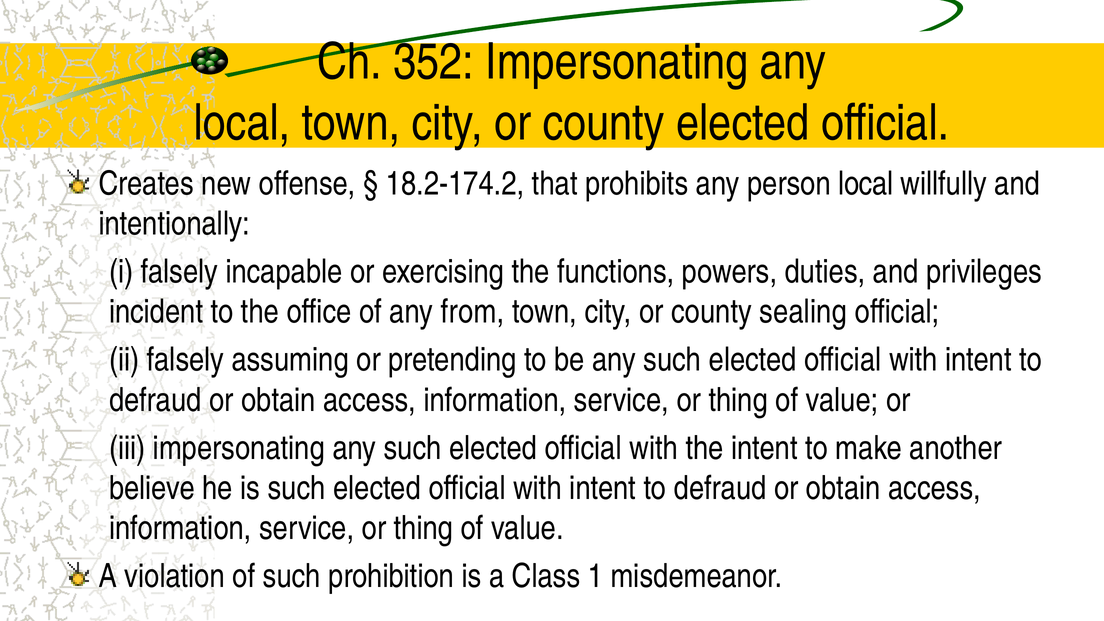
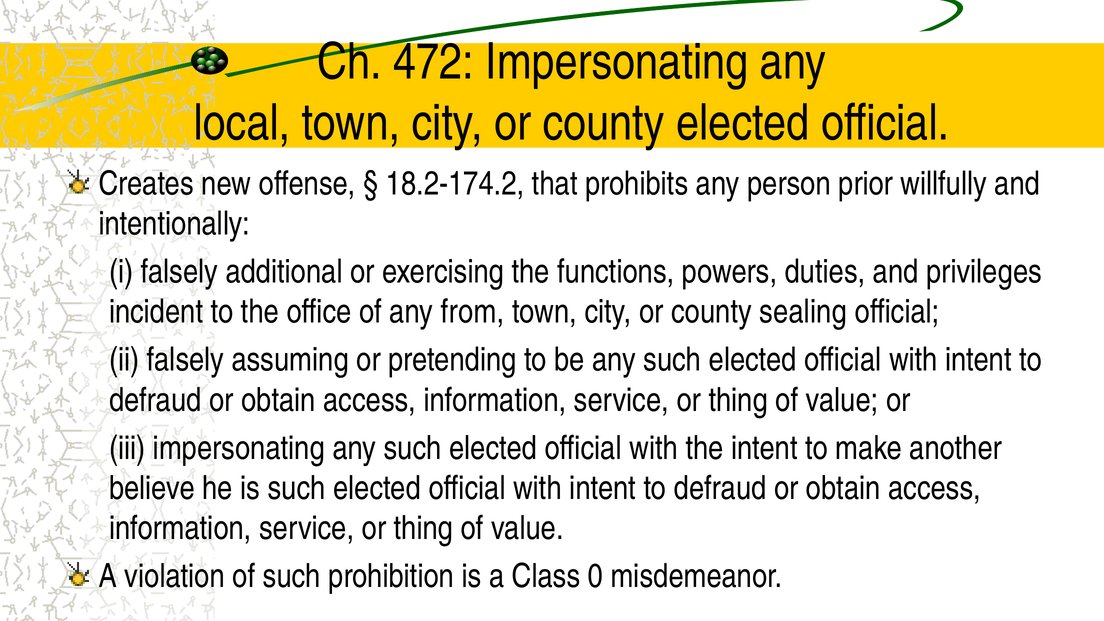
352: 352 -> 472
person local: local -> prior
incapable: incapable -> additional
1: 1 -> 0
